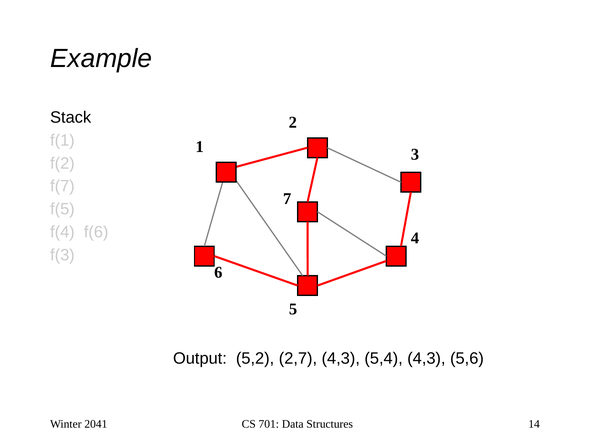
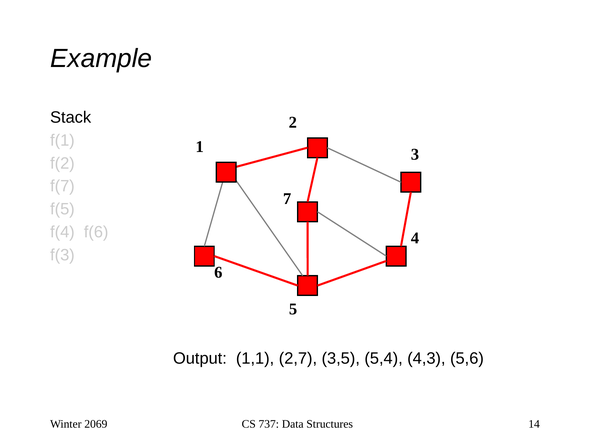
5,2: 5,2 -> 1,1
2,7 4,3: 4,3 -> 3,5
2041: 2041 -> 2069
701: 701 -> 737
